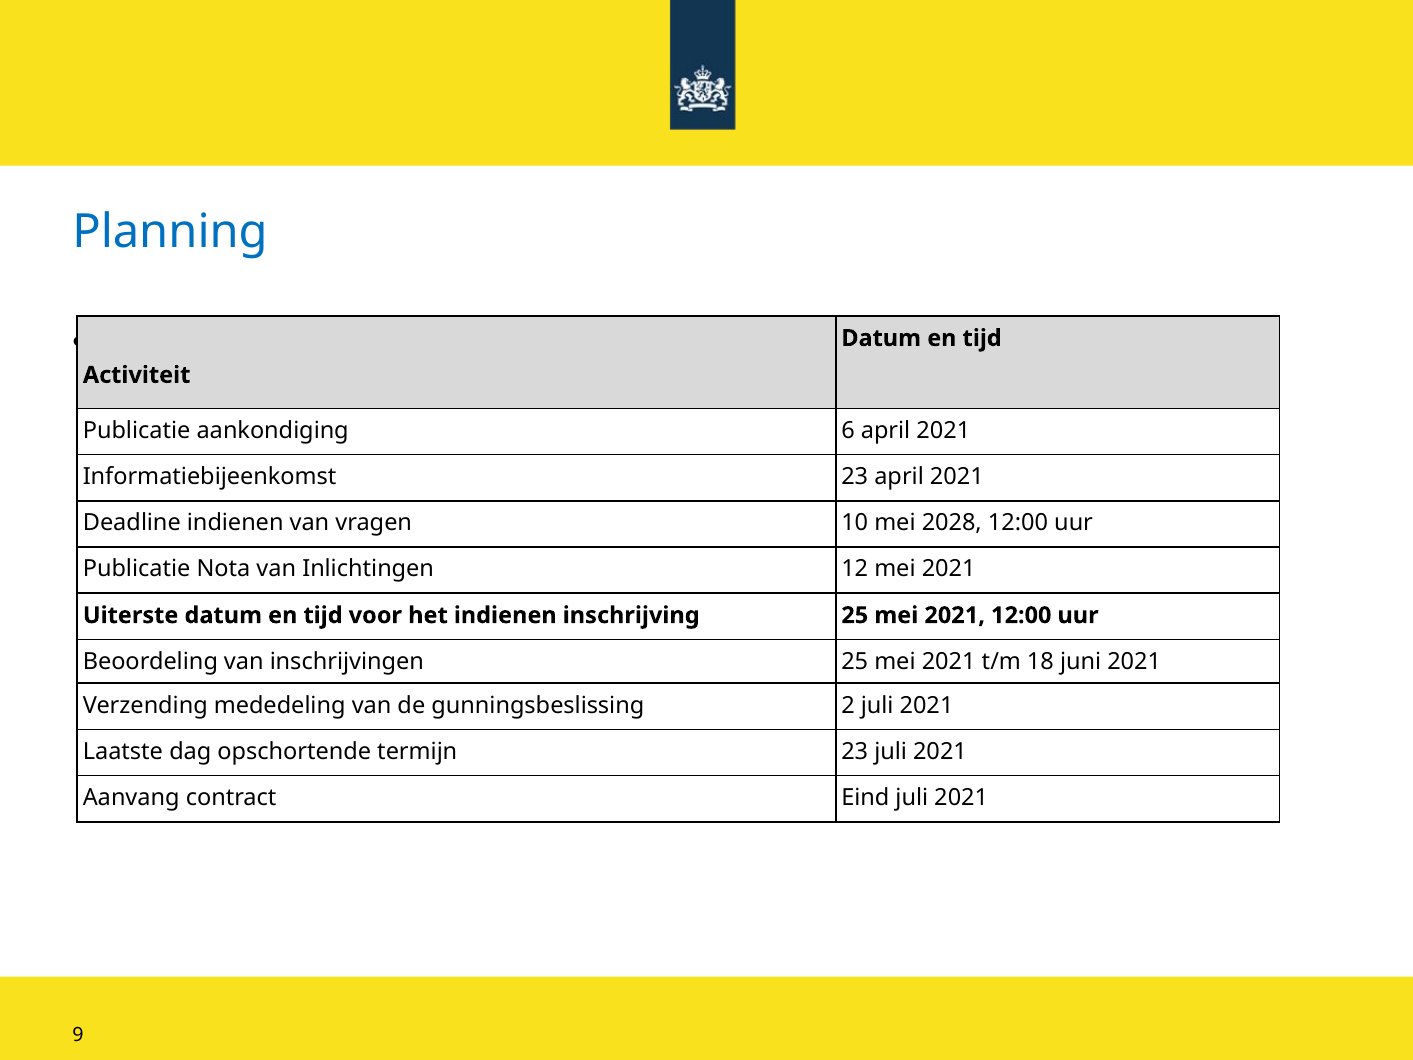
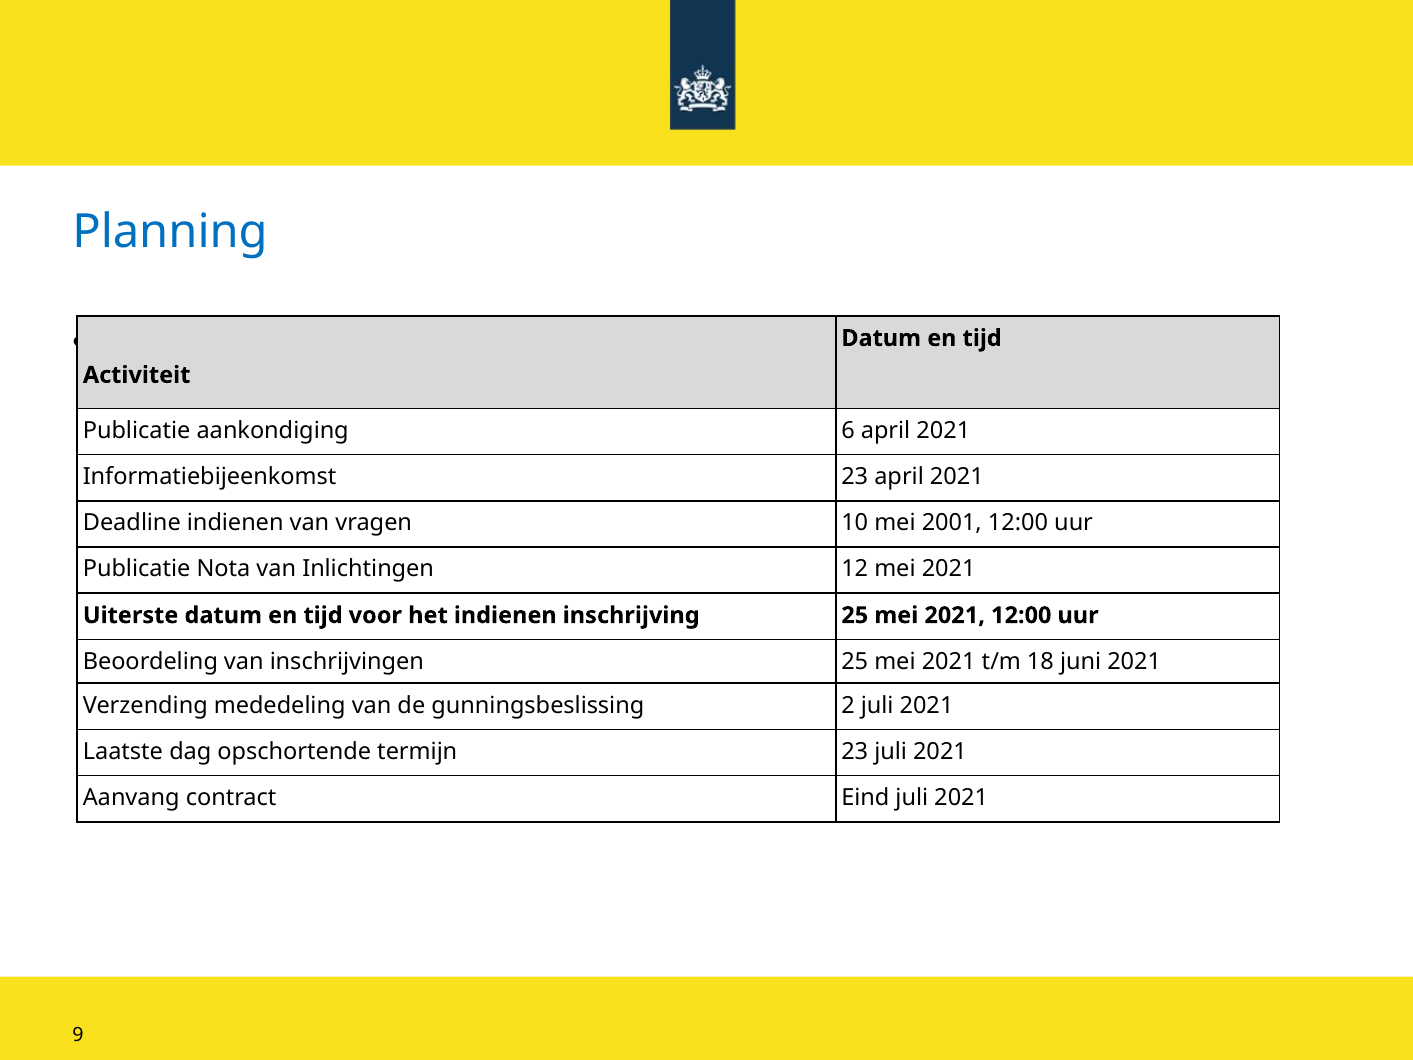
2028: 2028 -> 2001
